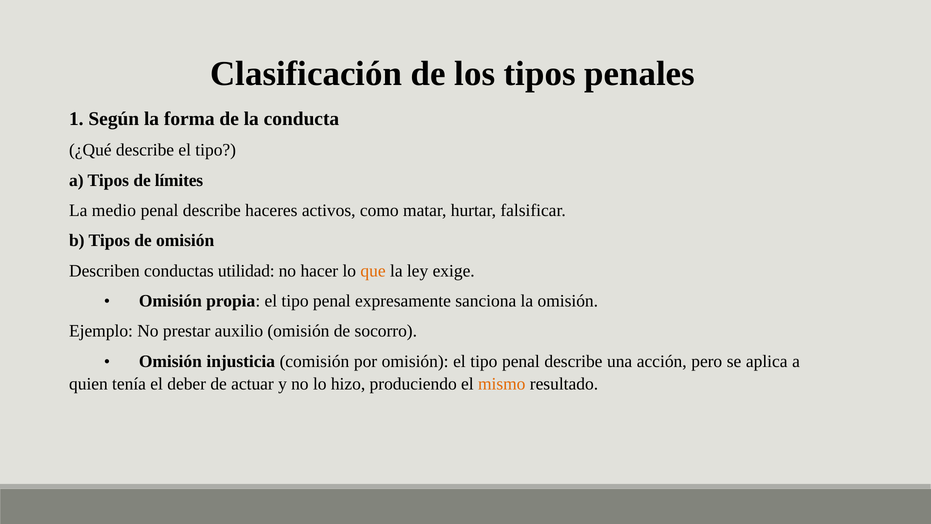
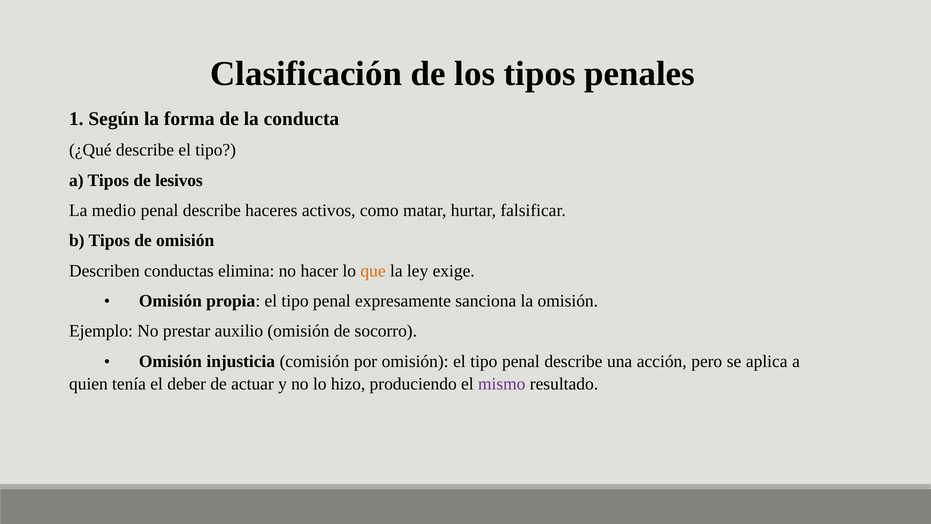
límites: límites -> lesivos
utilidad: utilidad -> elimina
mismo colour: orange -> purple
